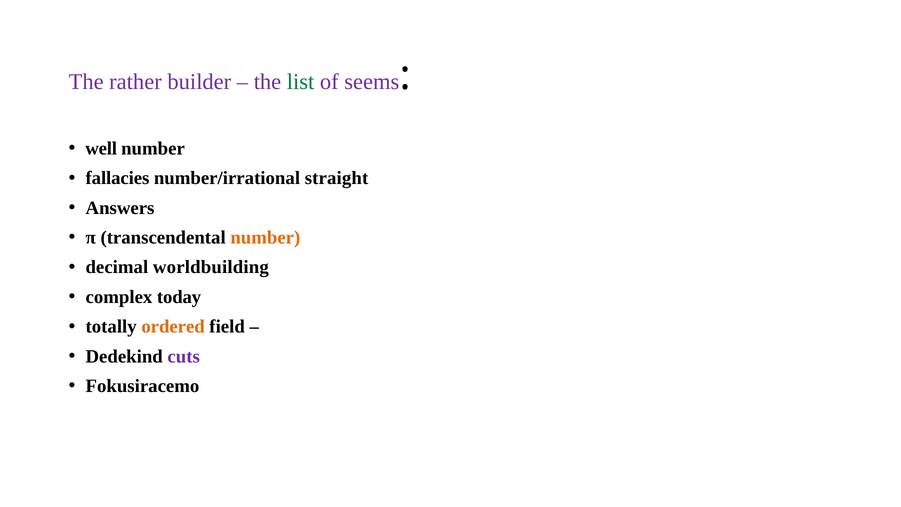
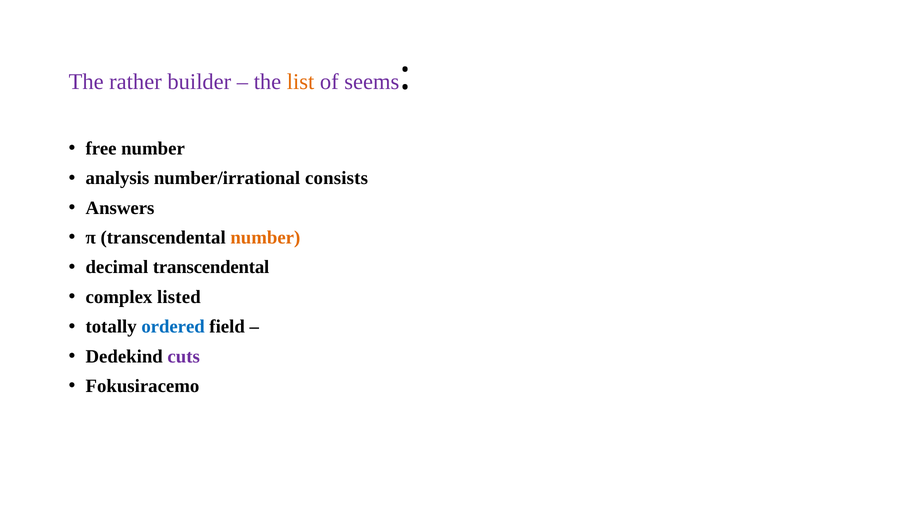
list colour: green -> orange
well: well -> free
fallacies: fallacies -> analysis
straight: straight -> consists
decimal worldbuilding: worldbuilding -> transcendental
today: today -> listed
ordered colour: orange -> blue
